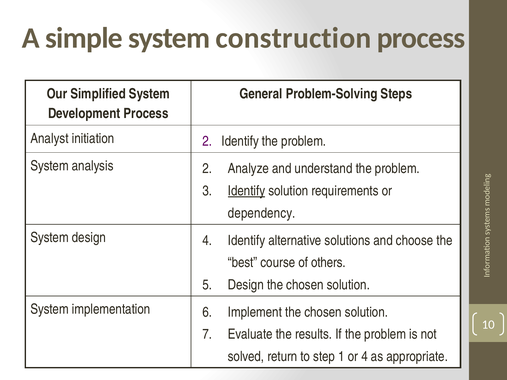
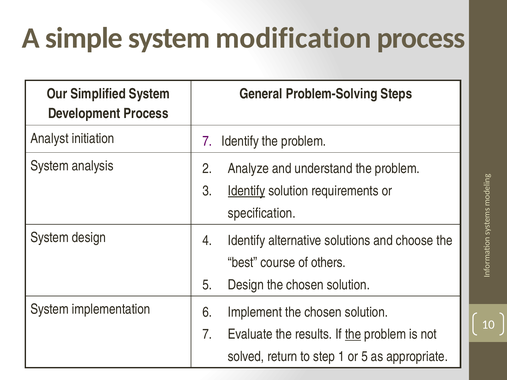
construction: construction -> modification
initiation 2: 2 -> 7
dependency: dependency -> specification
the at (353, 335) underline: none -> present
or 4: 4 -> 5
